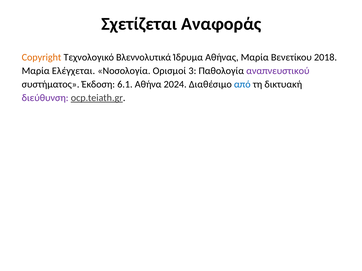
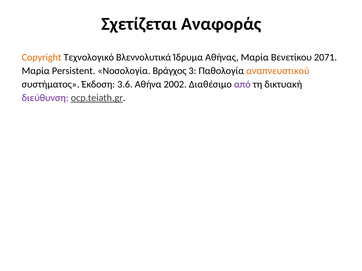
2018: 2018 -> 2071
Ελέγχεται: Ελέγχεται -> Persistent
Ορισμοί: Ορισμοί -> Βράγχος
αναπνευστικού colour: purple -> orange
6.1: 6.1 -> 3.6
2024: 2024 -> 2002
από colour: blue -> purple
